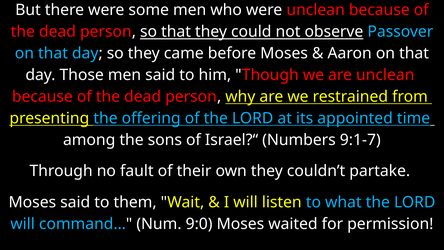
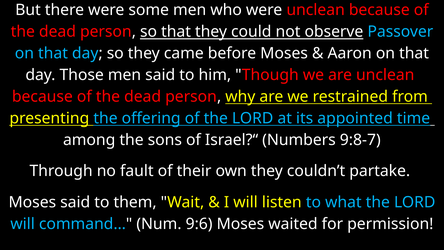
9:1-7: 9:1-7 -> 9:8-7
9:0: 9:0 -> 9:6
